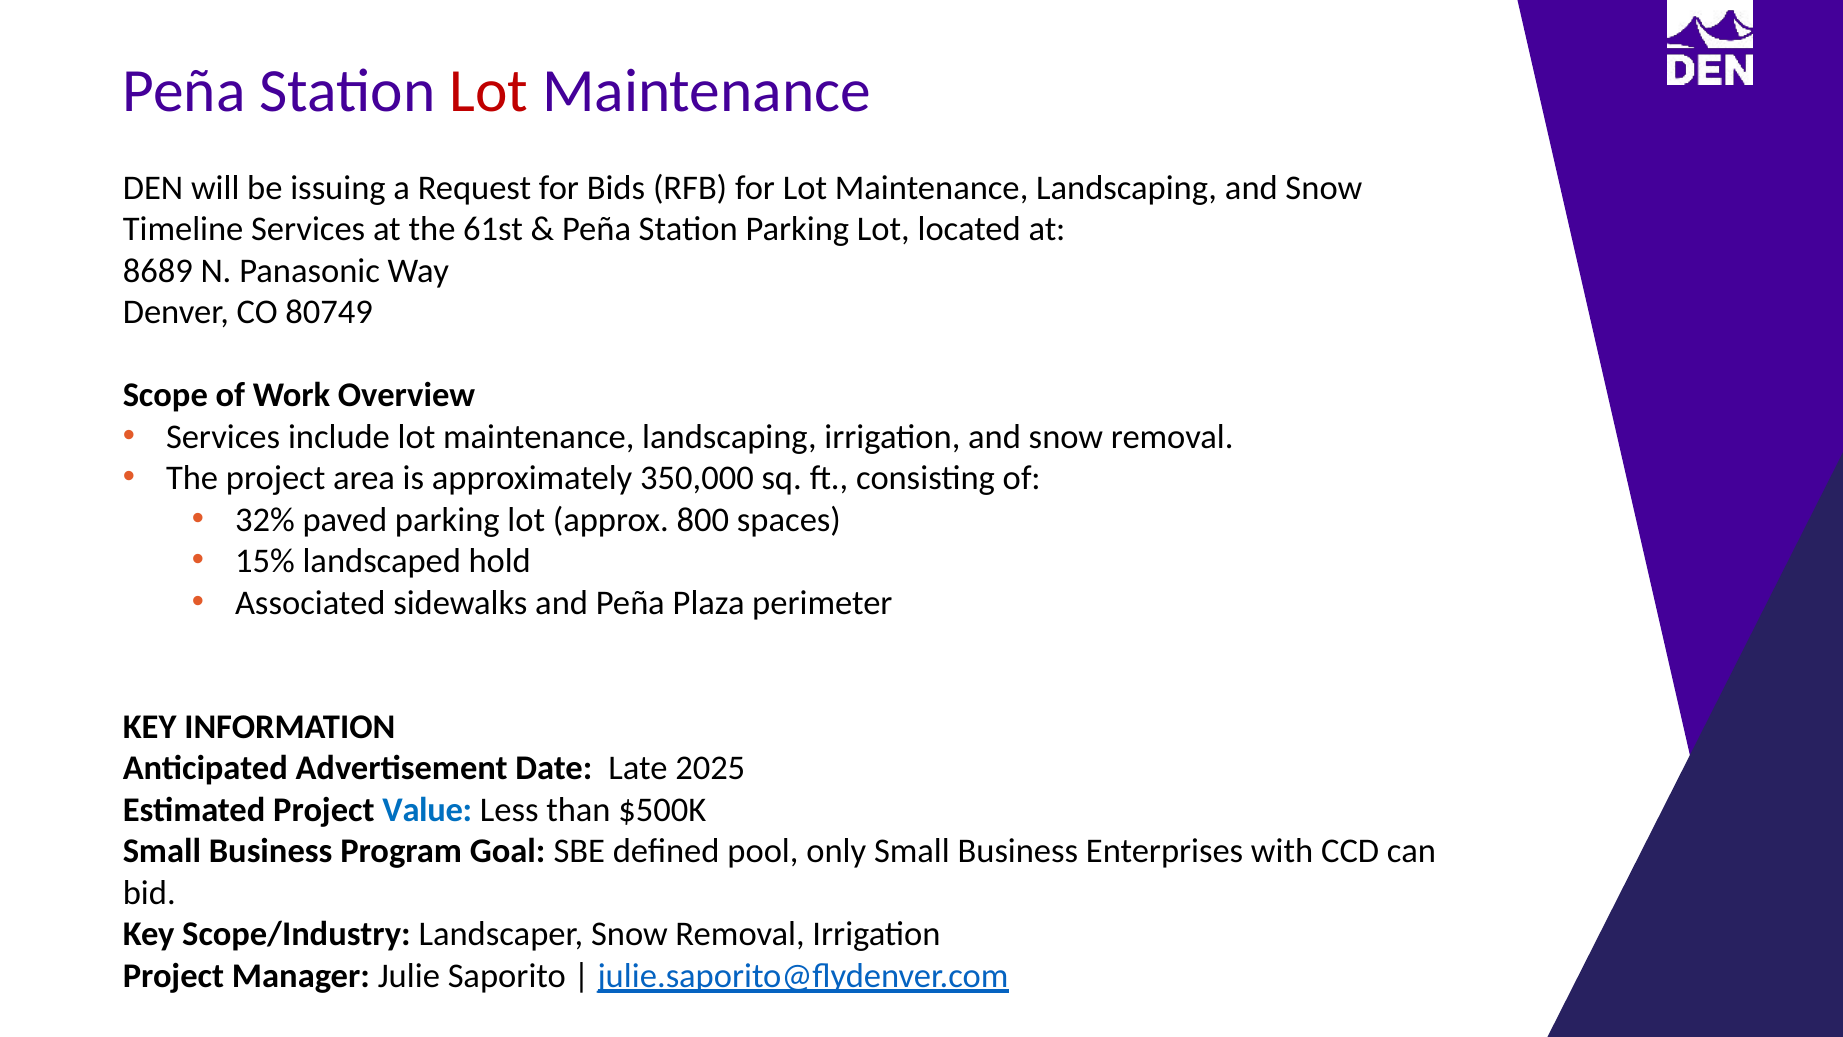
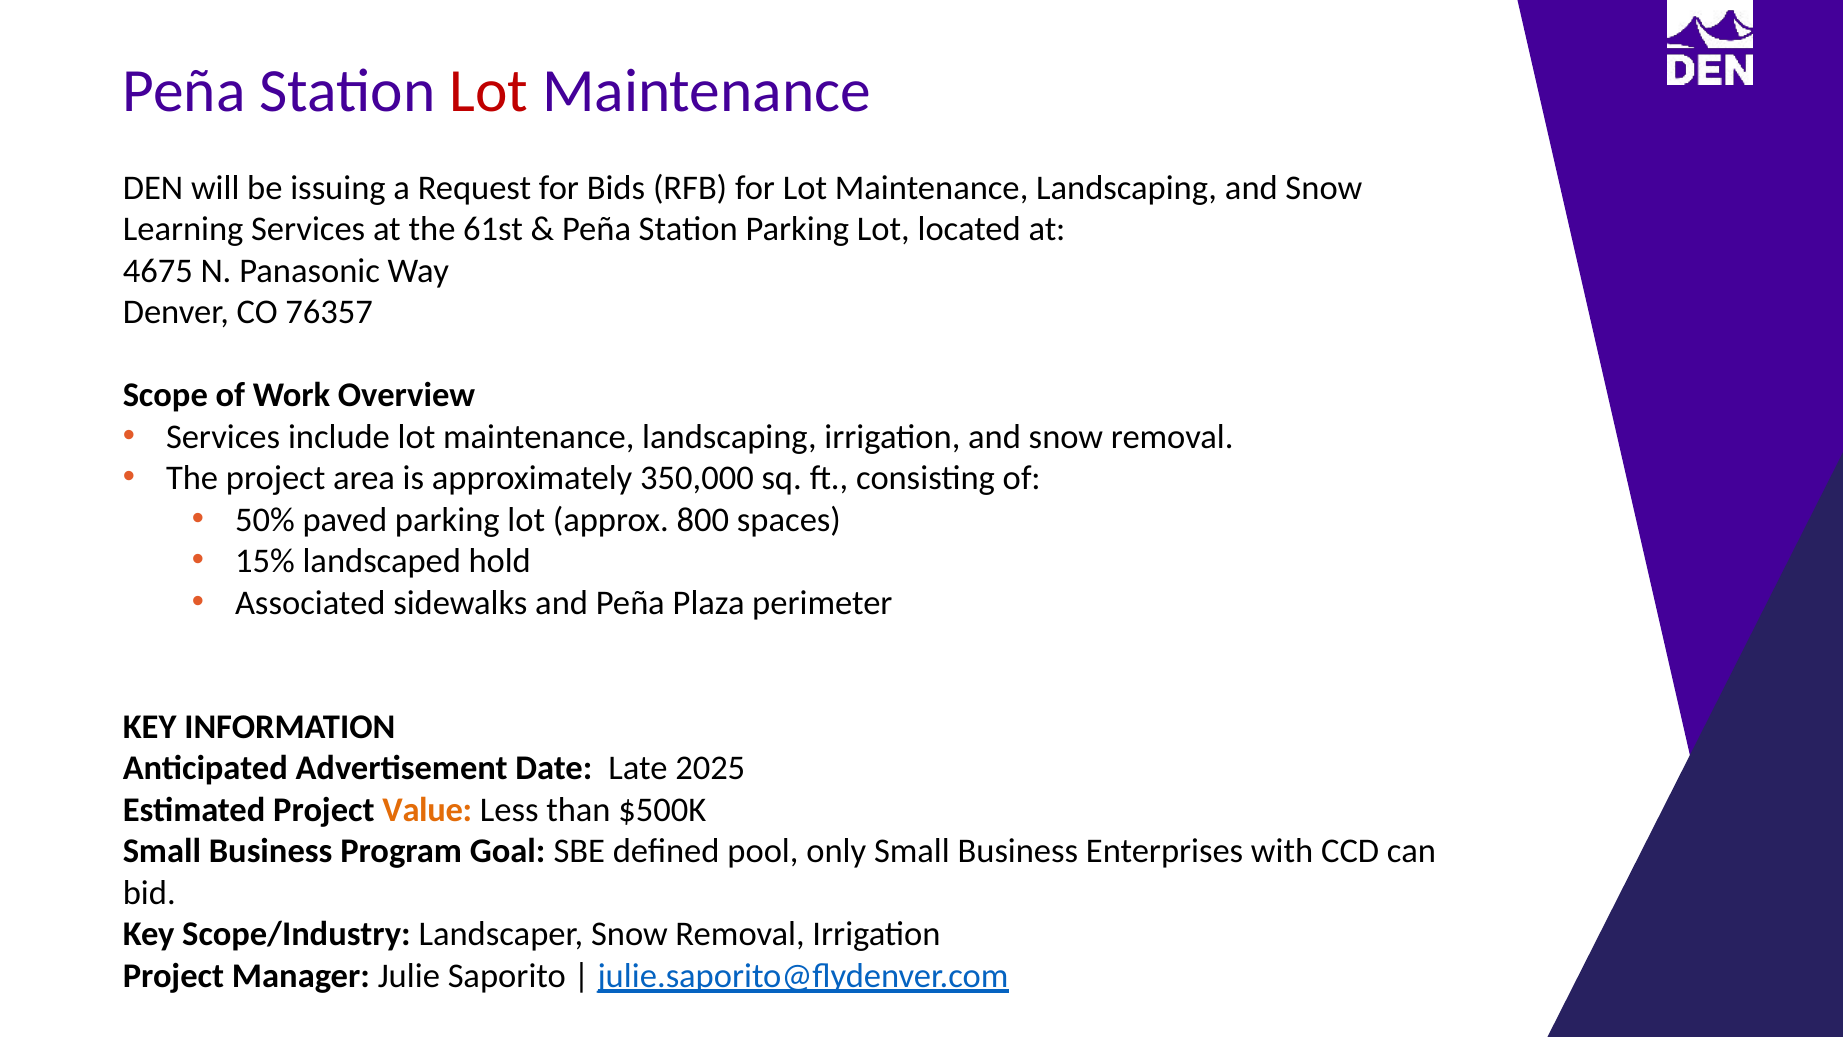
Timeline: Timeline -> Learning
8689: 8689 -> 4675
80749: 80749 -> 76357
32%: 32% -> 50%
Value colour: blue -> orange
